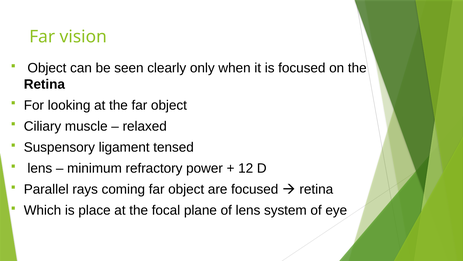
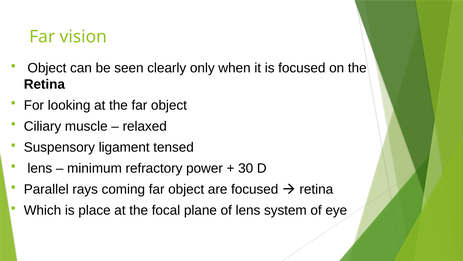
12: 12 -> 30
